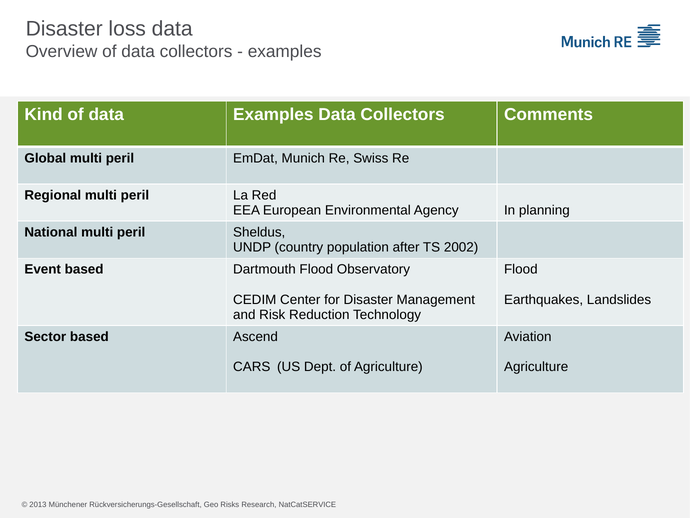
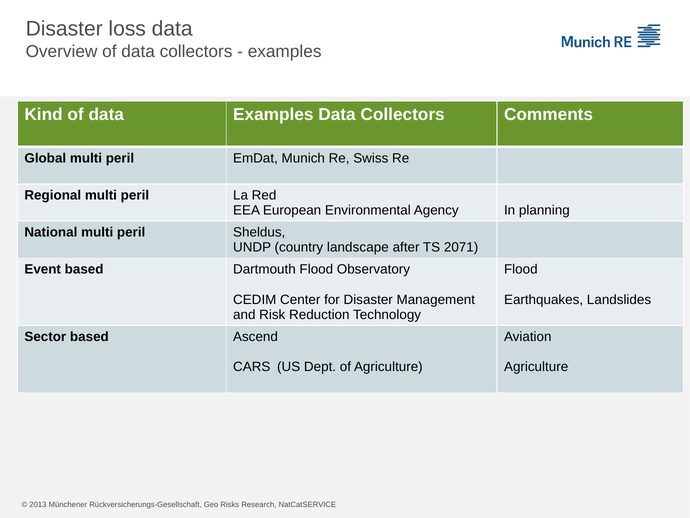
population: population -> landscape
2002: 2002 -> 2071
